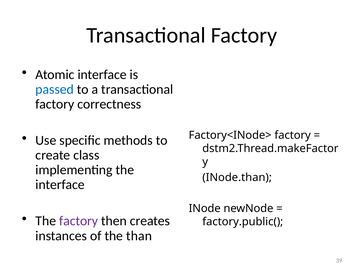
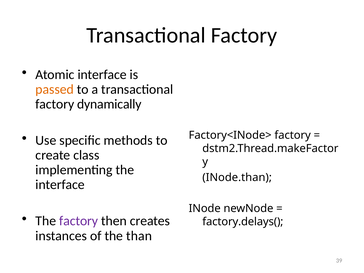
passed colour: blue -> orange
correctness: correctness -> dynamically
factory.public(: factory.public( -> factory.delays(
